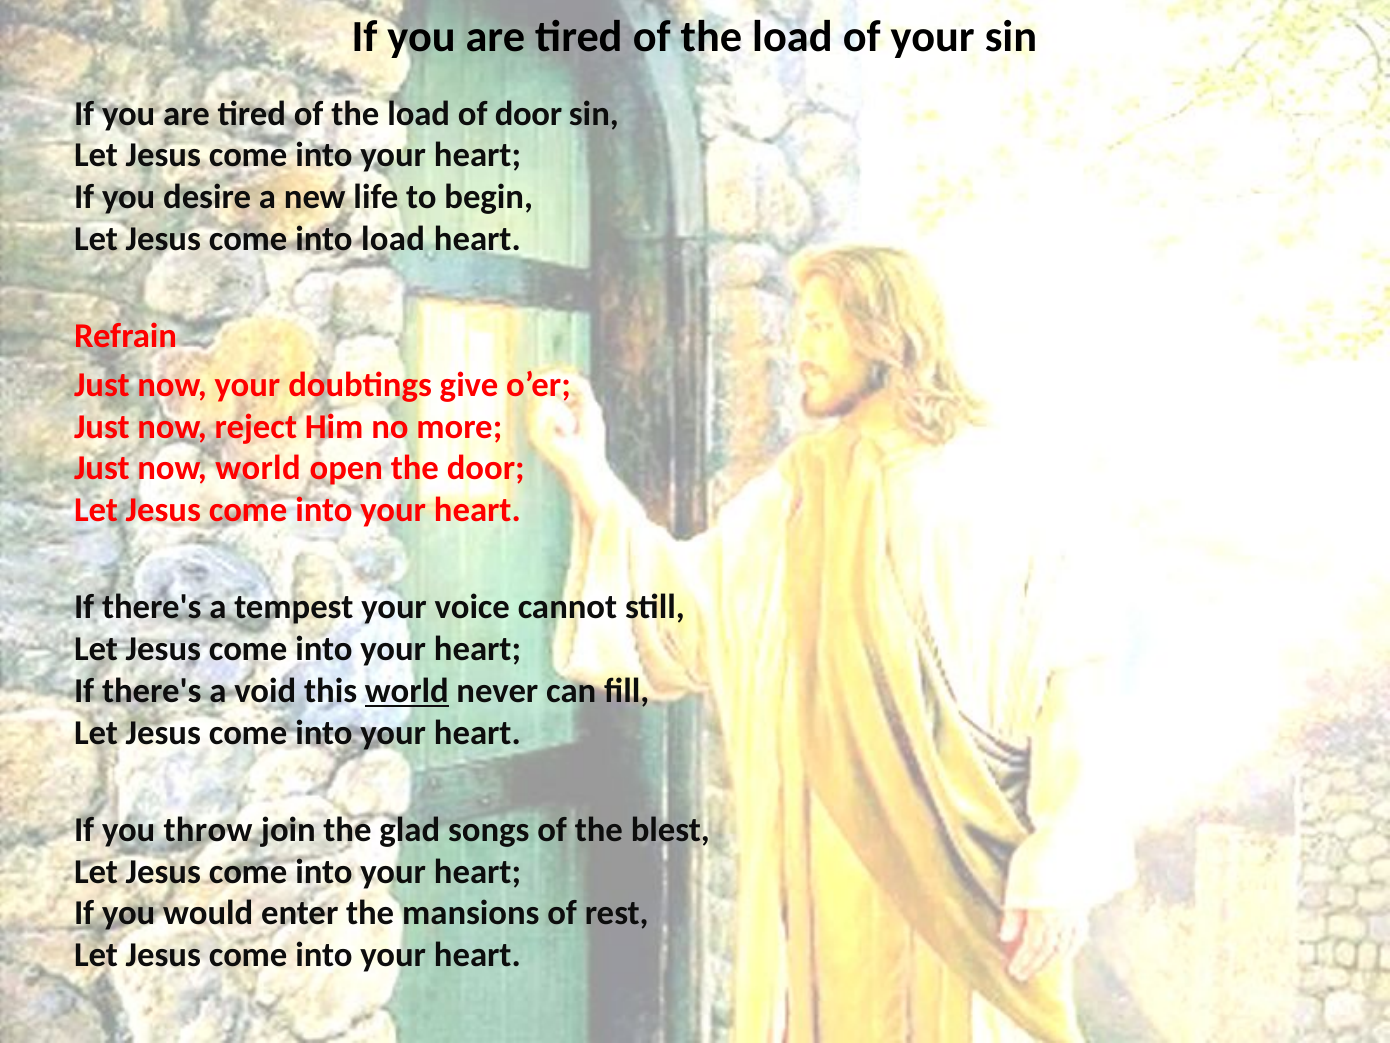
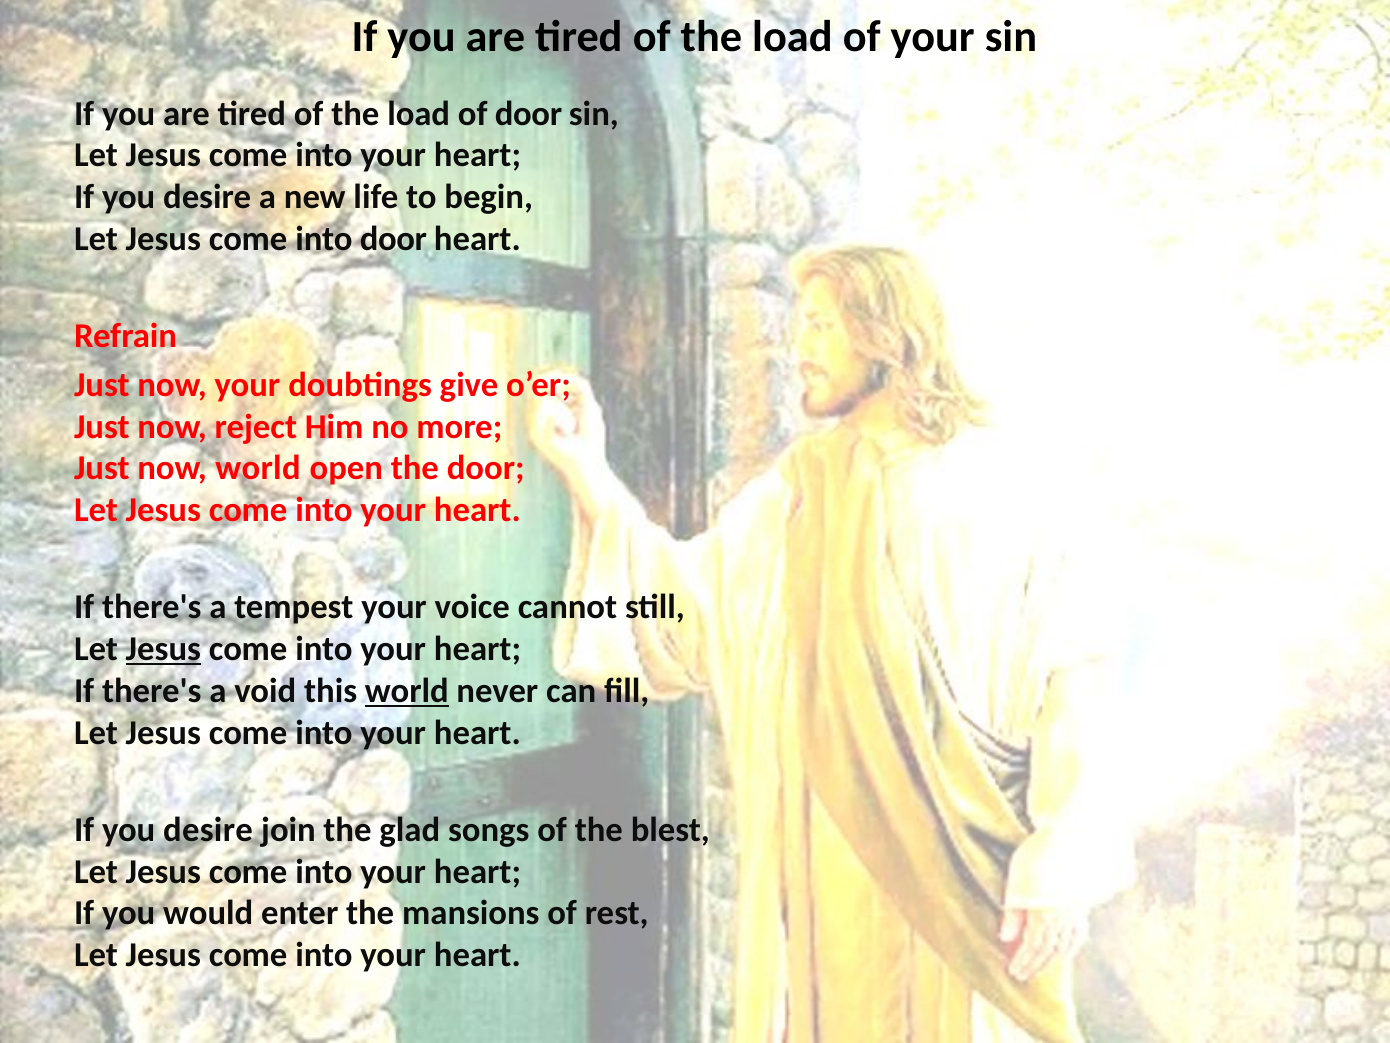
into load: load -> door
Jesus at (163, 649) underline: none -> present
throw at (208, 829): throw -> desire
